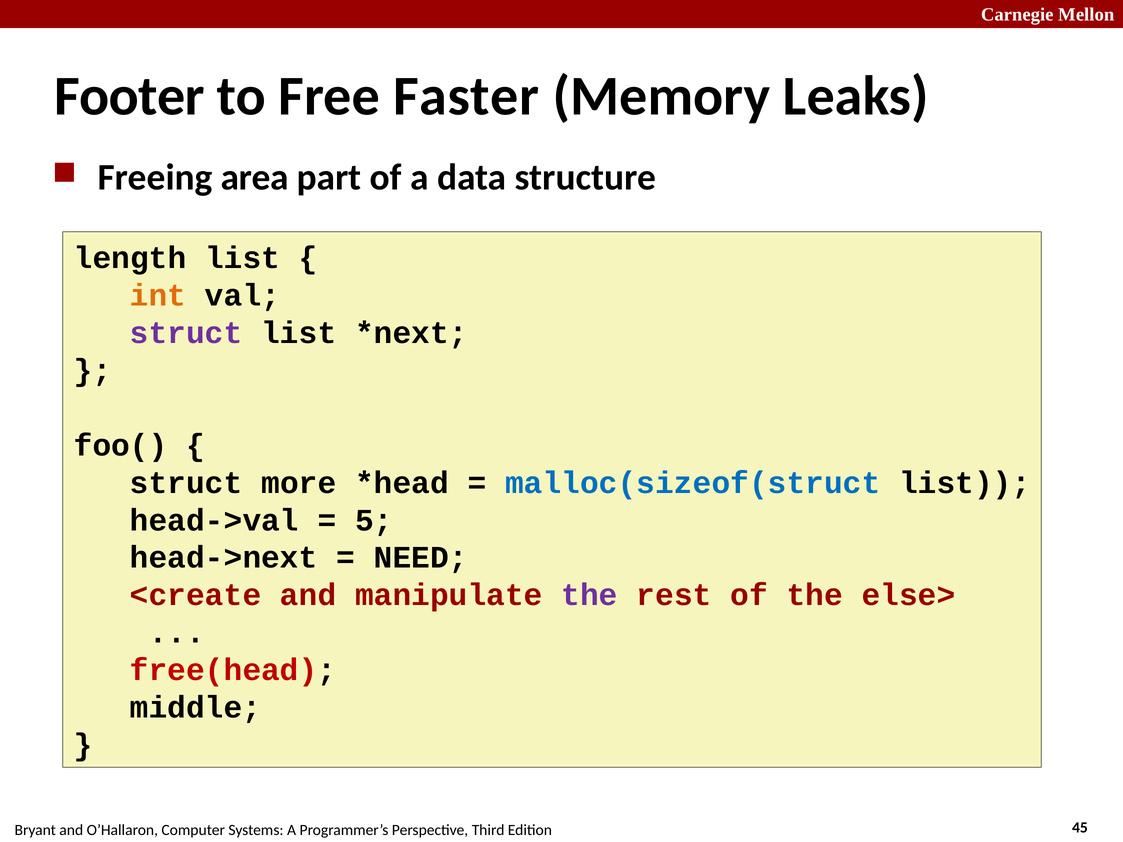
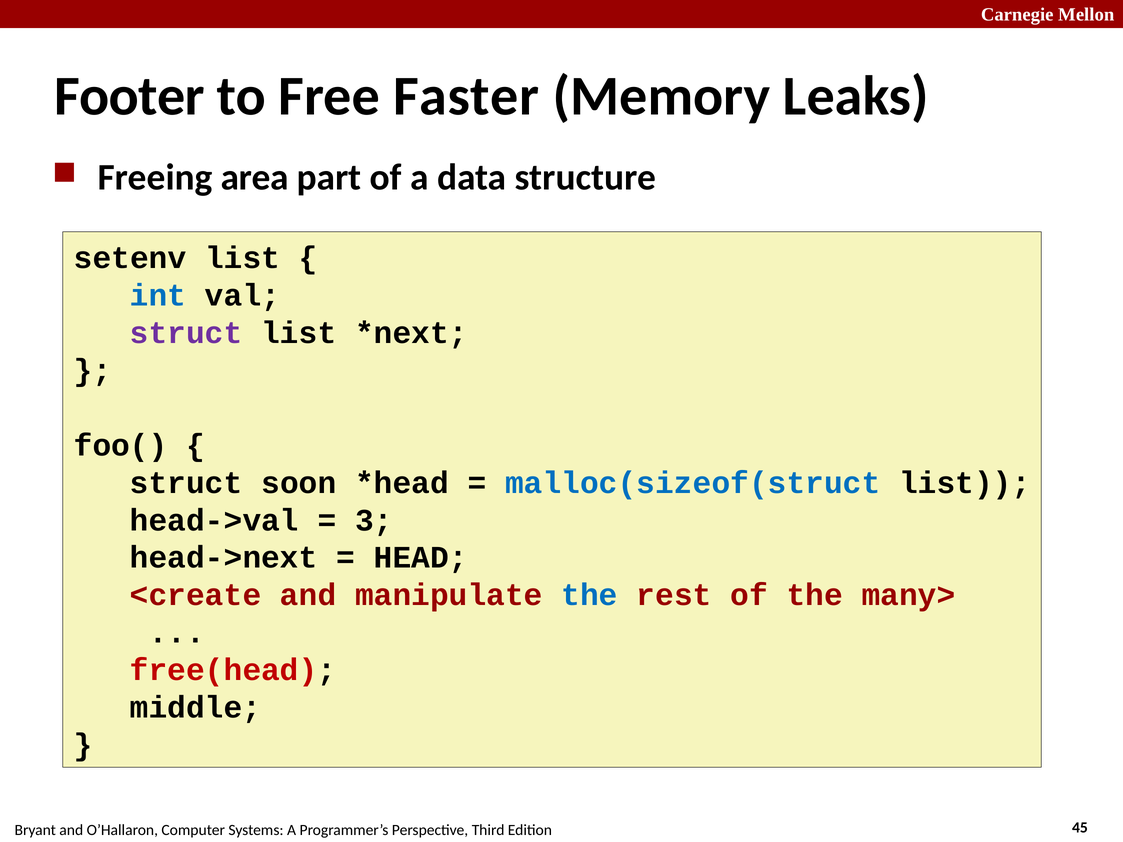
length: length -> setenv
int colour: orange -> blue
more: more -> soon
5: 5 -> 3
NEED: NEED -> HEAD
the at (589, 595) colour: purple -> blue
else>: else> -> many>
